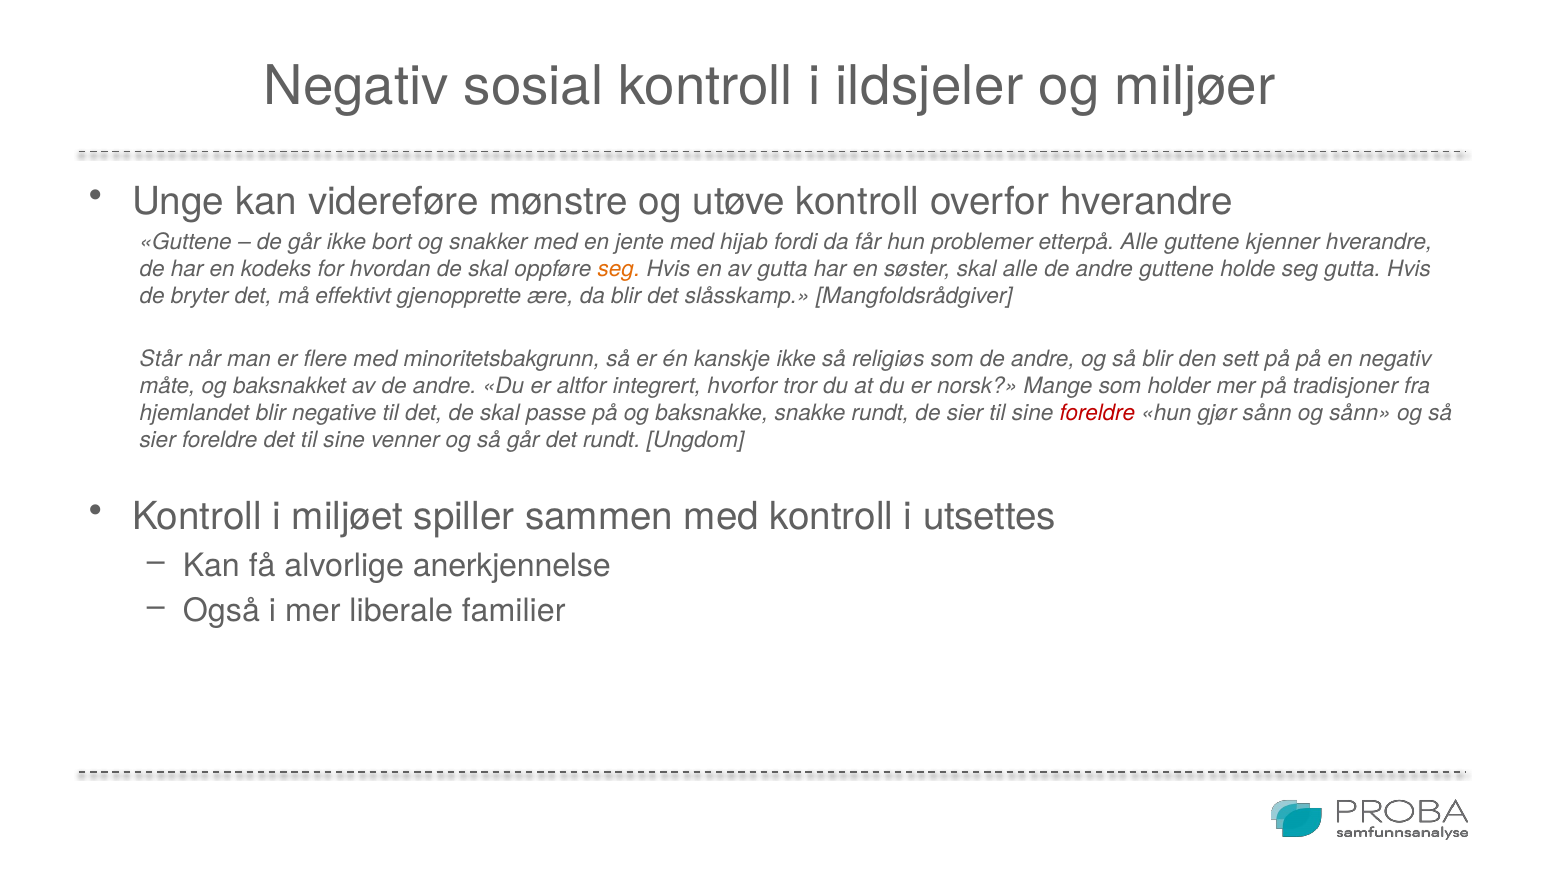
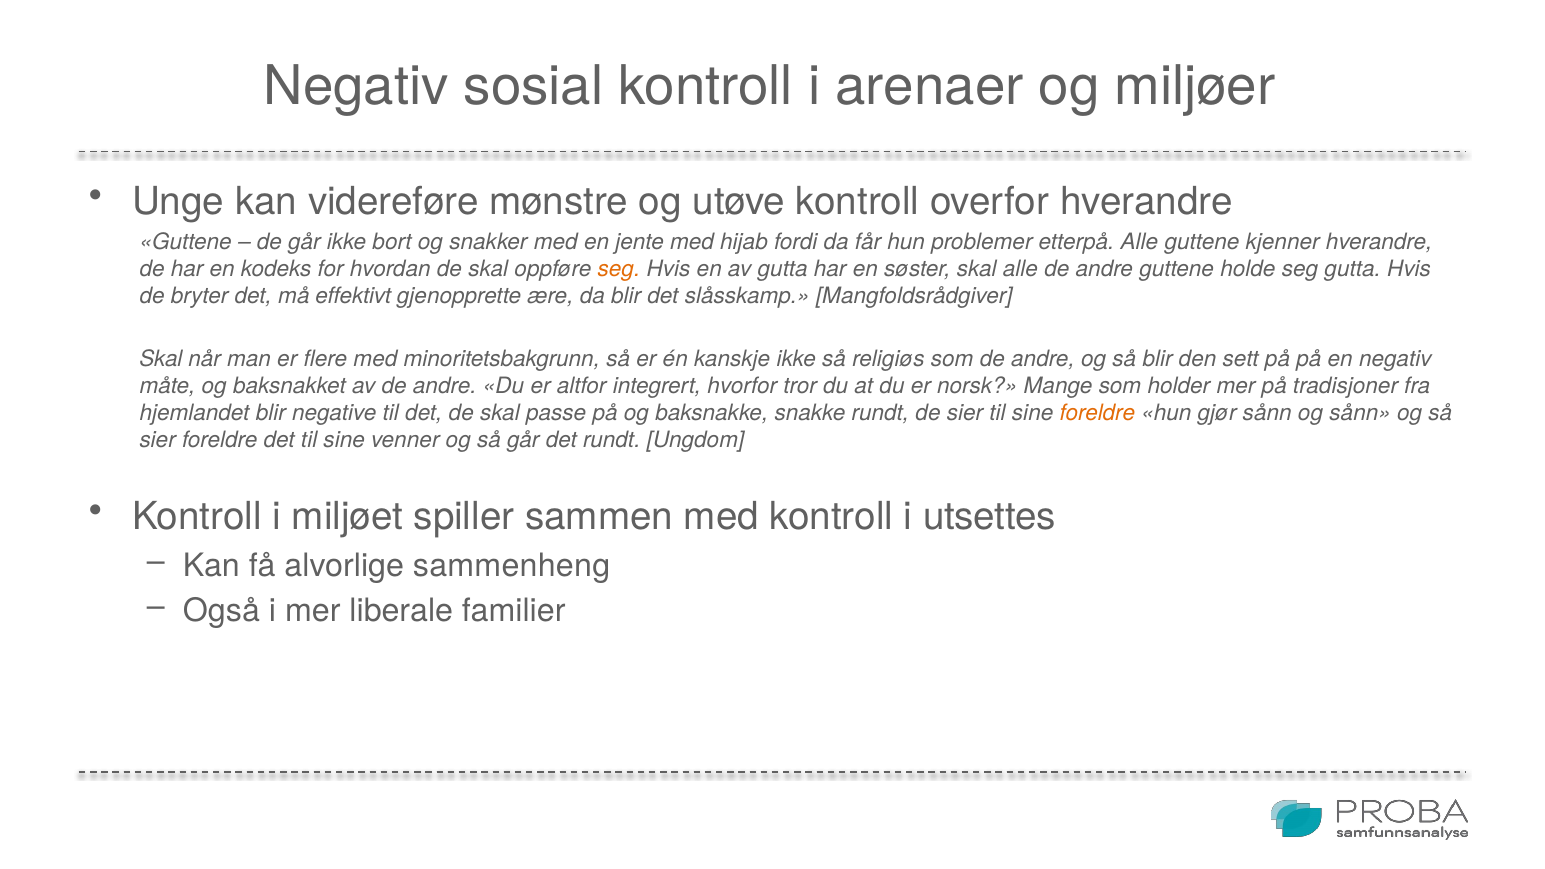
ildsjeler: ildsjeler -> arenaer
Står at (161, 359): Står -> Skal
foreldre at (1097, 413) colour: red -> orange
anerkjennelse: anerkjennelse -> sammenheng
